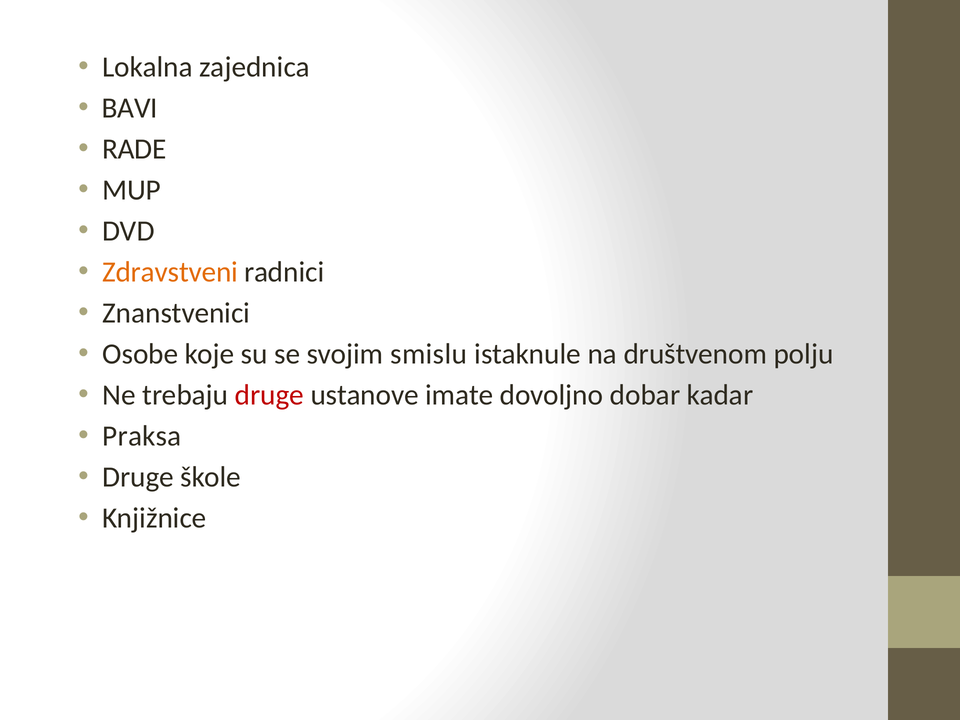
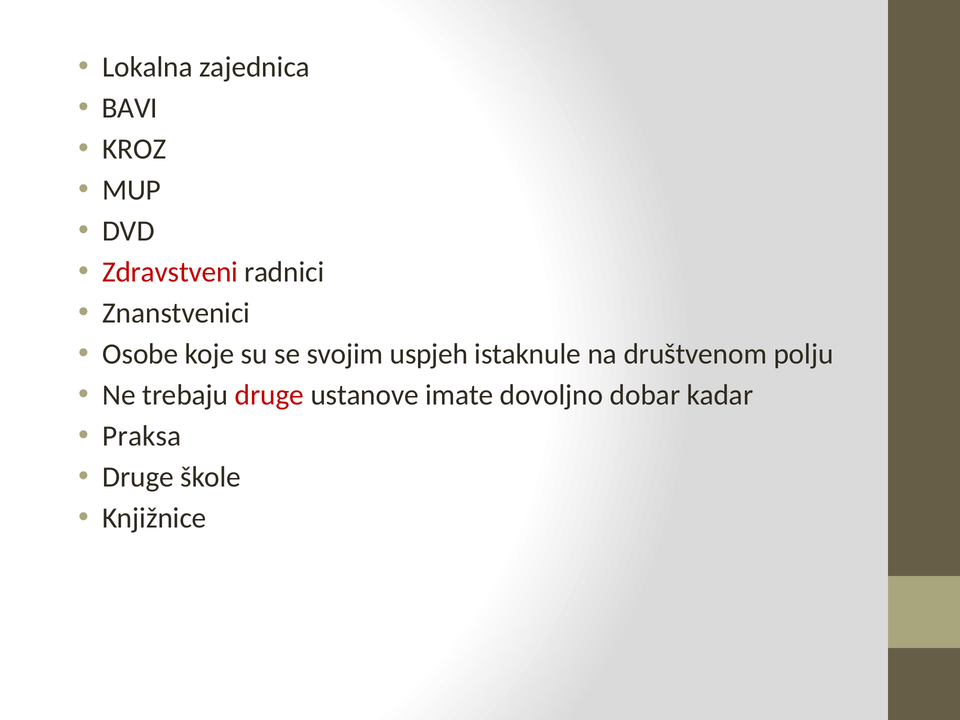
RADE: RADE -> KROZ
Zdravstveni colour: orange -> red
smislu: smislu -> uspjeh
